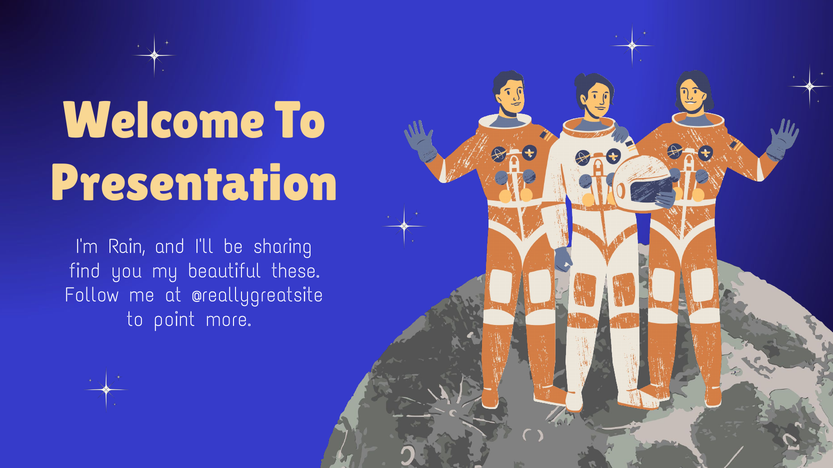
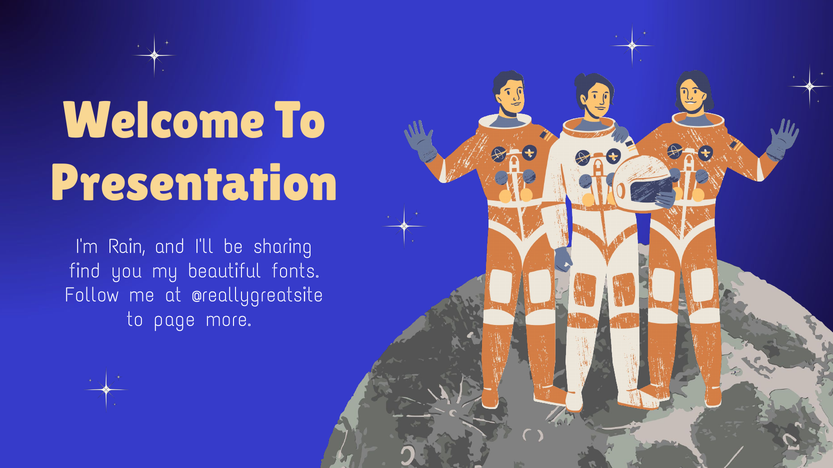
these: these -> fonts
point: point -> page
